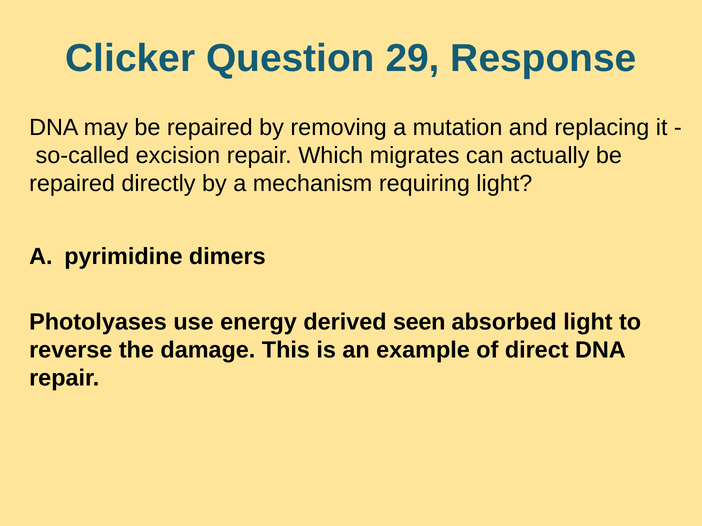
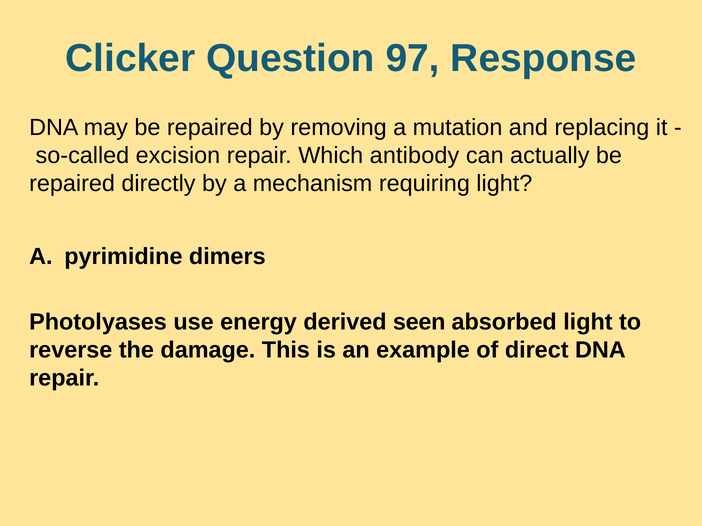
29: 29 -> 97
migrates: migrates -> antibody
